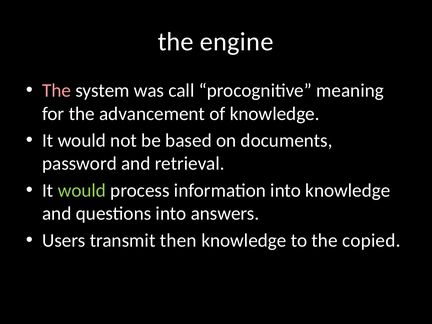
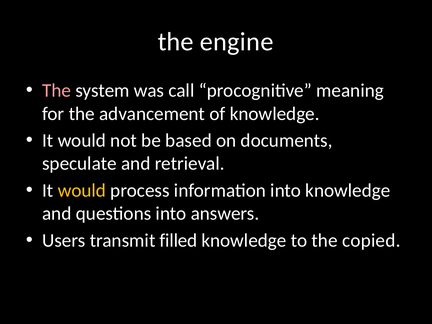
password: password -> speculate
would at (82, 190) colour: light green -> yellow
then: then -> filled
